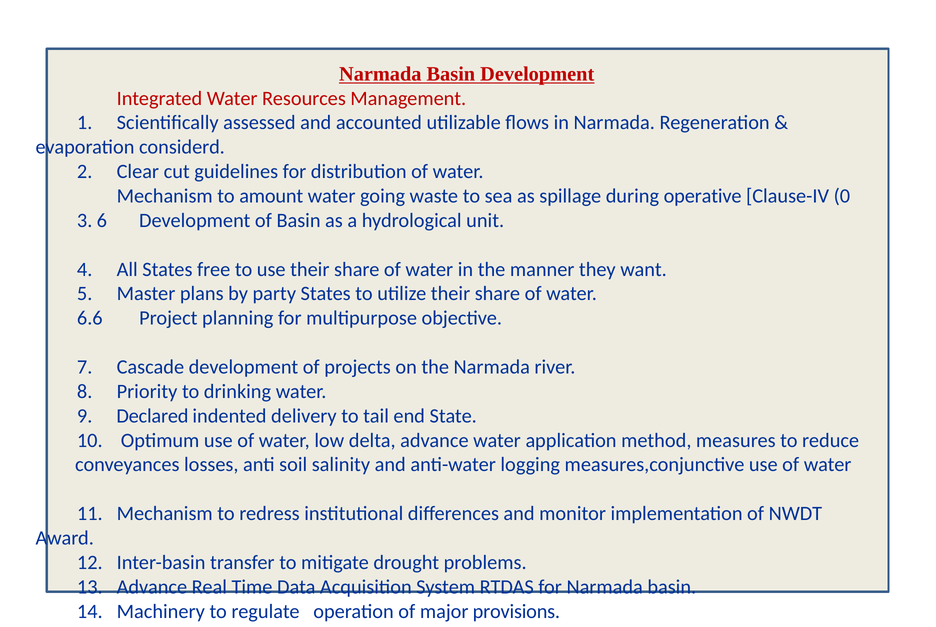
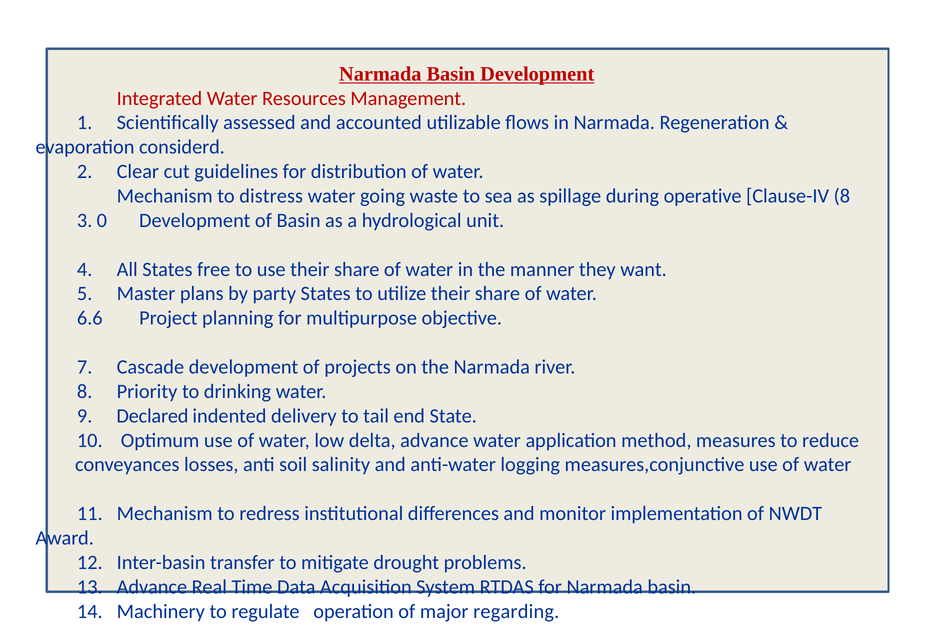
amount: amount -> distress
Clause-IV 0: 0 -> 8
6: 6 -> 0
provisions: provisions -> regarding
